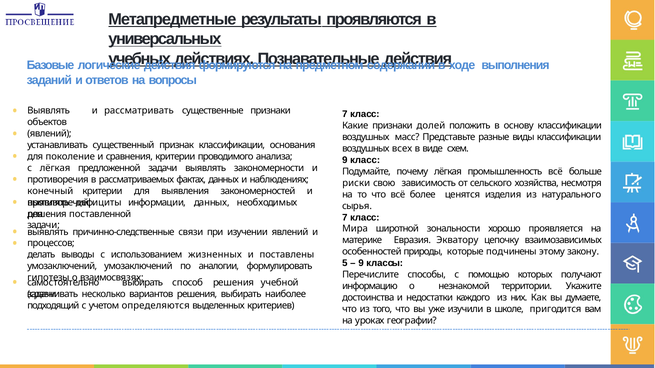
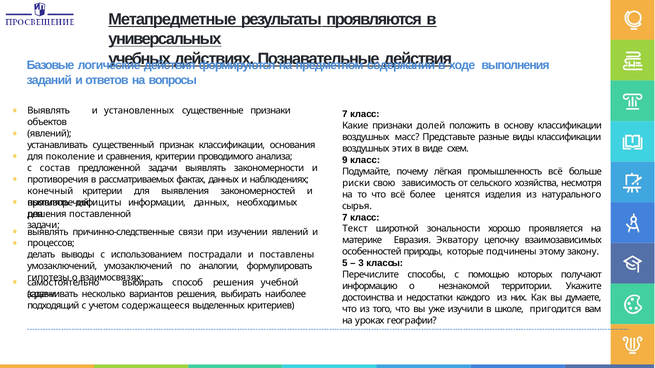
рассматривать: рассматривать -> установленных
всех: всех -> этих
с лёгкая: лёгкая -> состав
Мира: Мира -> Текст
жизненных: жизненных -> пострадали
9 at (361, 263): 9 -> 3
определяются: определяются -> содержащееся
